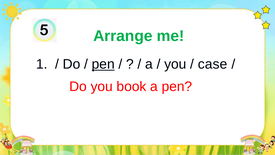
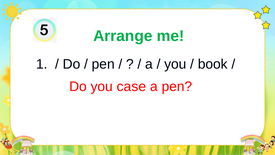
pen at (103, 64) underline: present -> none
case: case -> book
book: book -> case
